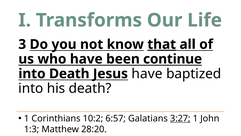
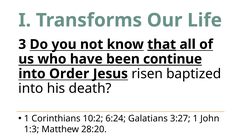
into Death: Death -> Order
Jesus have: have -> risen
6:57: 6:57 -> 6:24
3:27 underline: present -> none
